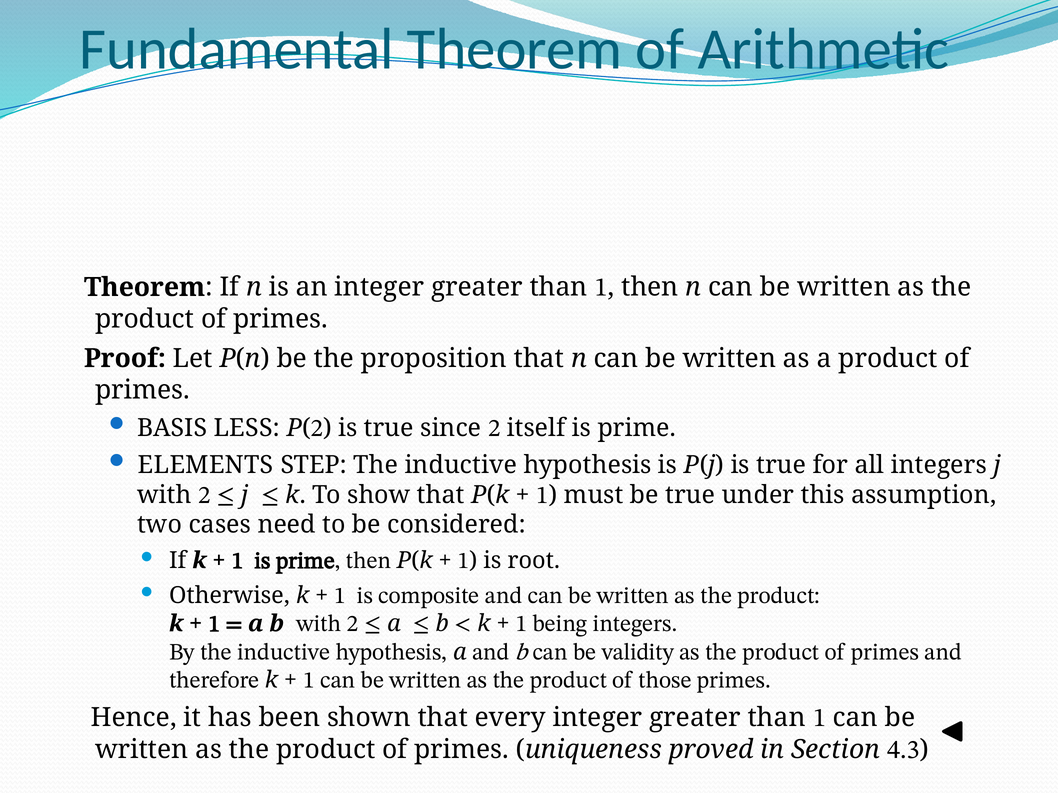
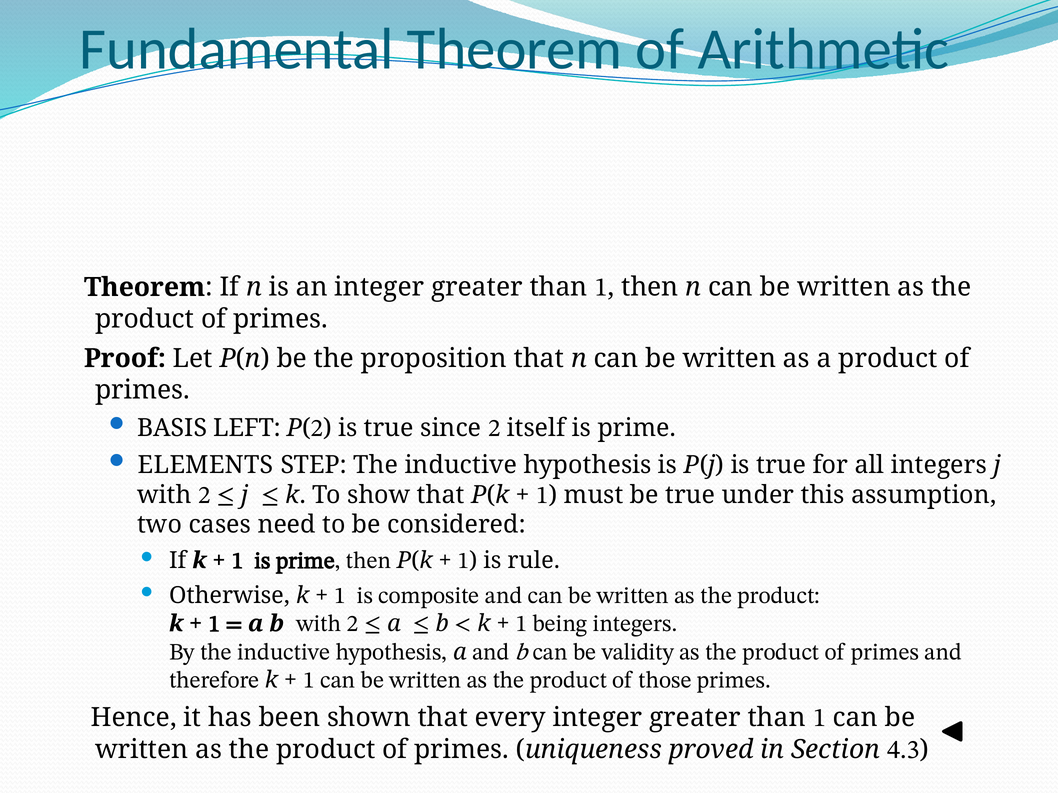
LESS: LESS -> LEFT
root: root -> rule
